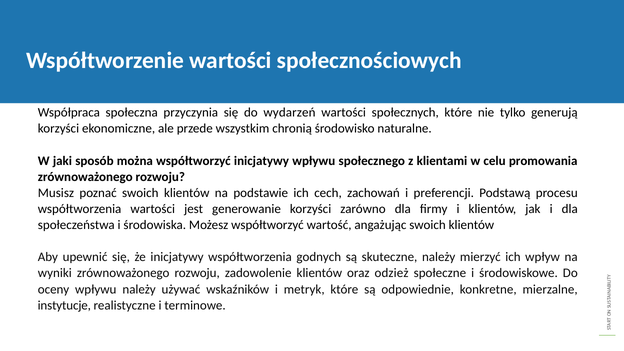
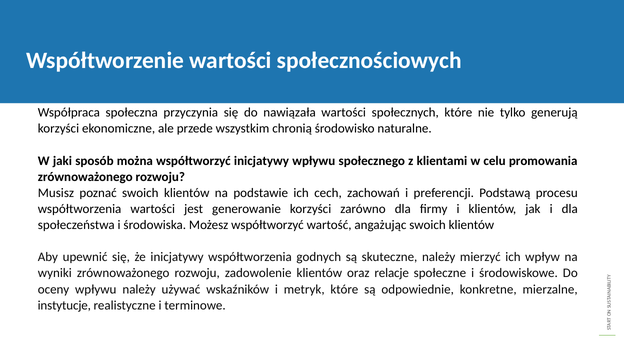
wydarzeń: wydarzeń -> nawiązała
odzież: odzież -> relacje
